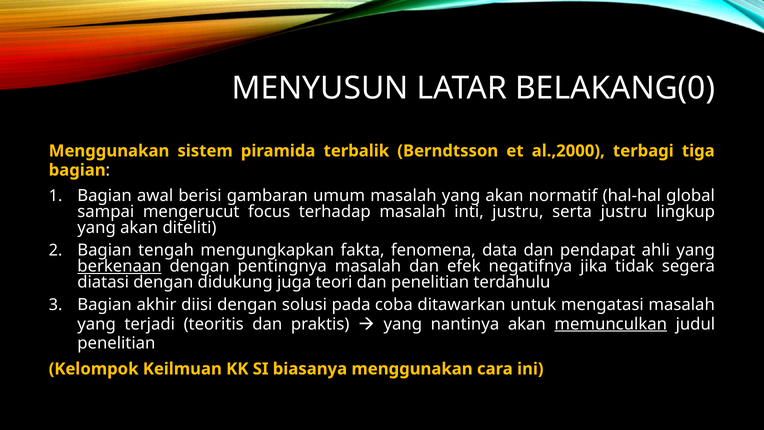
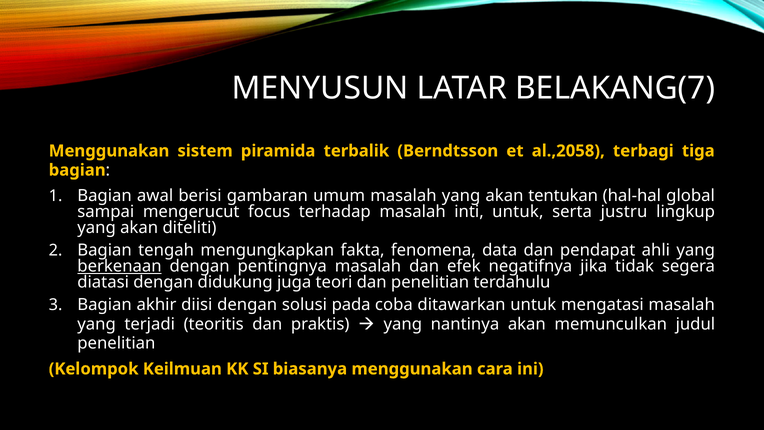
BELAKANG(0: BELAKANG(0 -> BELAKANG(7
al.,2000: al.,2000 -> al.,2058
normatif: normatif -> tentukan
inti justru: justru -> untuk
memunculkan underline: present -> none
